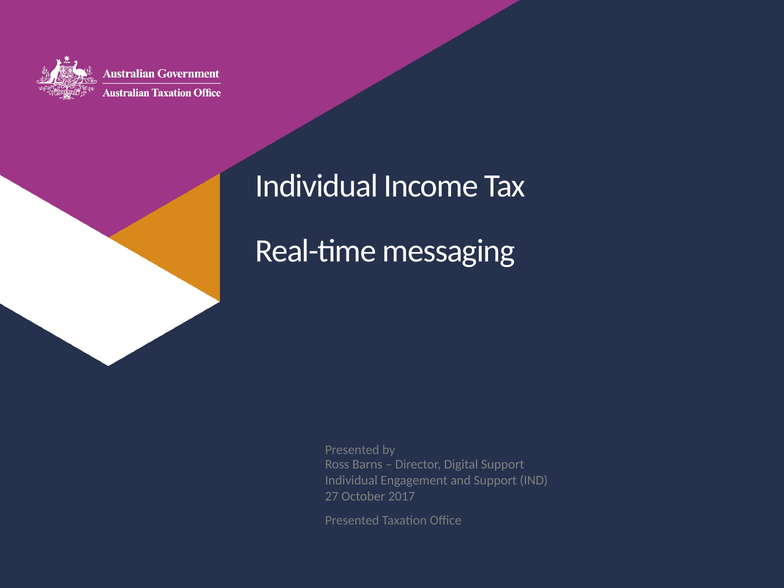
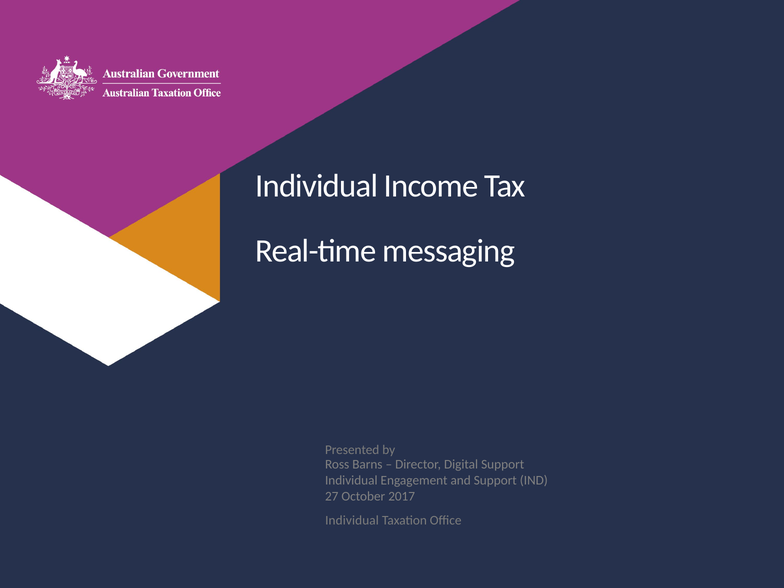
Presented at (352, 521): Presented -> Individual
